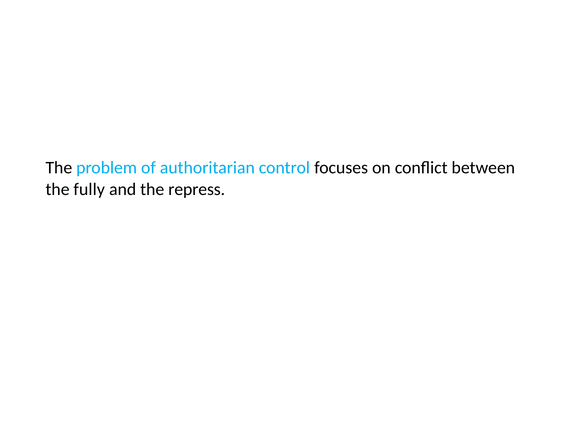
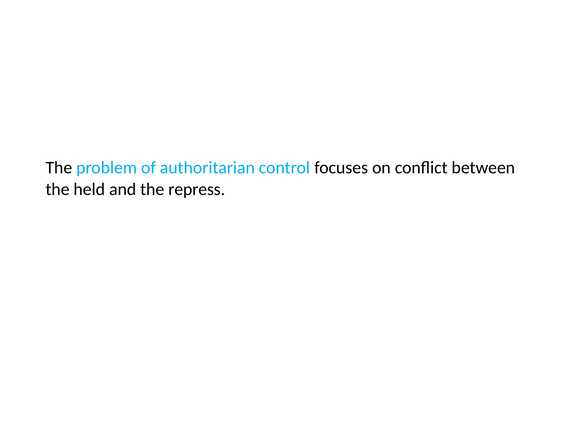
fully: fully -> held
